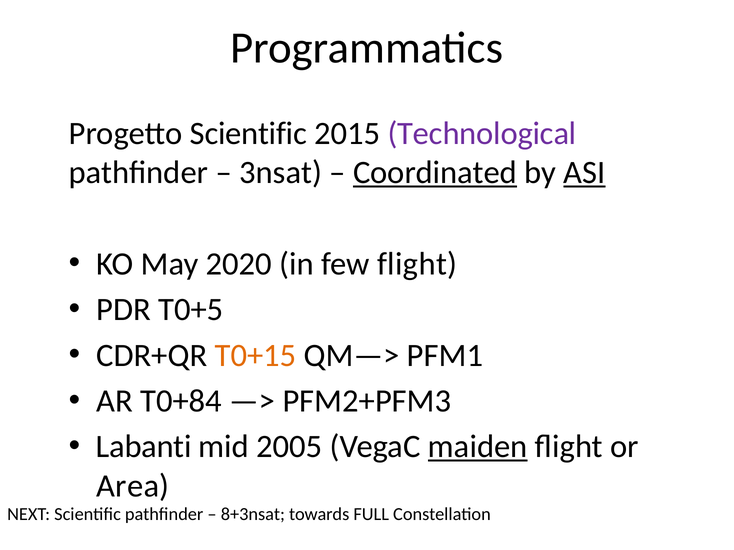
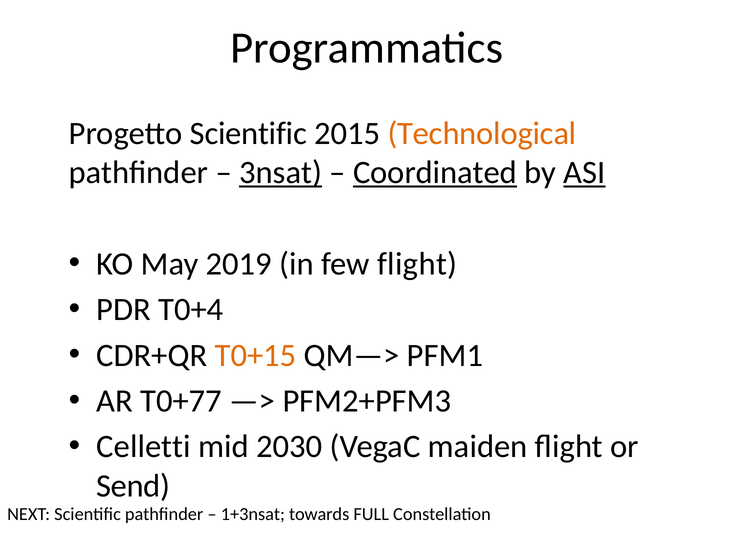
Technological colour: purple -> orange
3nsat underline: none -> present
2020: 2020 -> 2019
T0+5: T0+5 -> T0+4
T0+84: T0+84 -> T0+77
Labanti: Labanti -> Celletti
2005: 2005 -> 2030
maiden underline: present -> none
Area: Area -> Send
8+3nsat: 8+3nsat -> 1+3nsat
